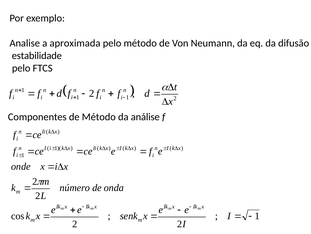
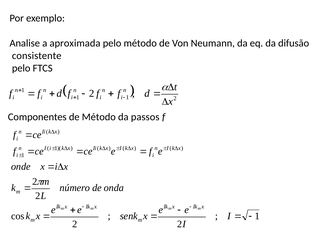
estabilidade: estabilidade -> consistente
análise: análise -> passos
